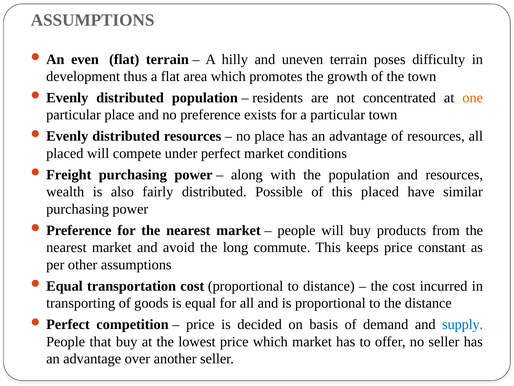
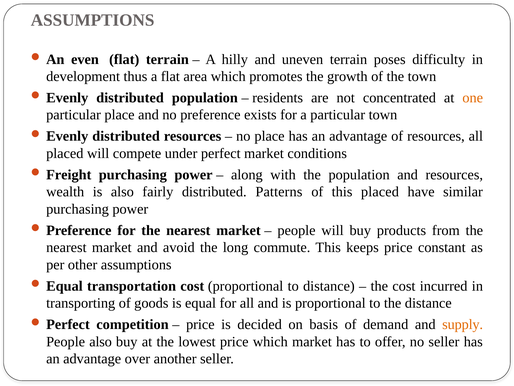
Possible: Possible -> Patterns
supply colour: blue -> orange
People that: that -> also
